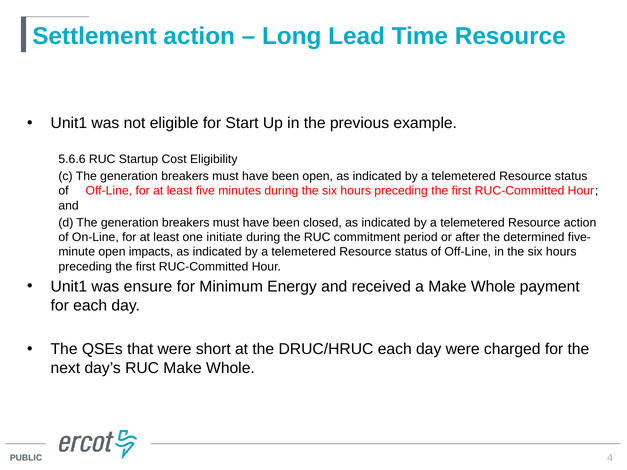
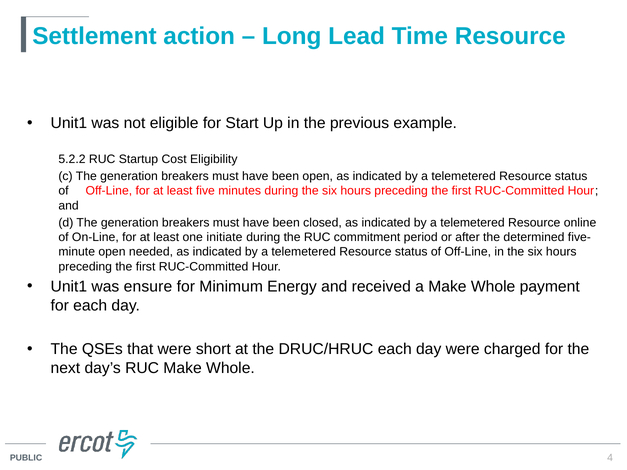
5.6.6: 5.6.6 -> 5.2.2
Resource action: action -> online
impacts: impacts -> needed
